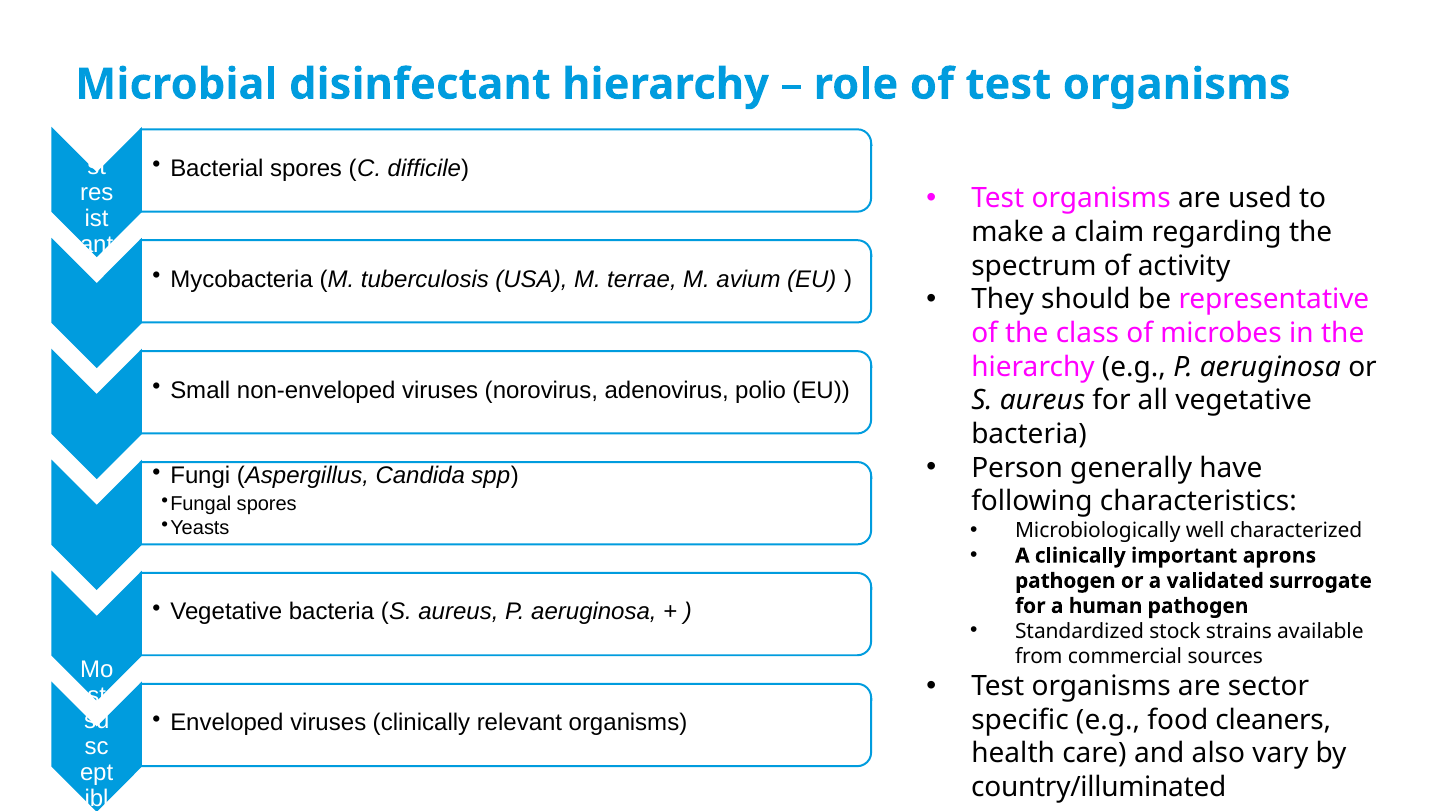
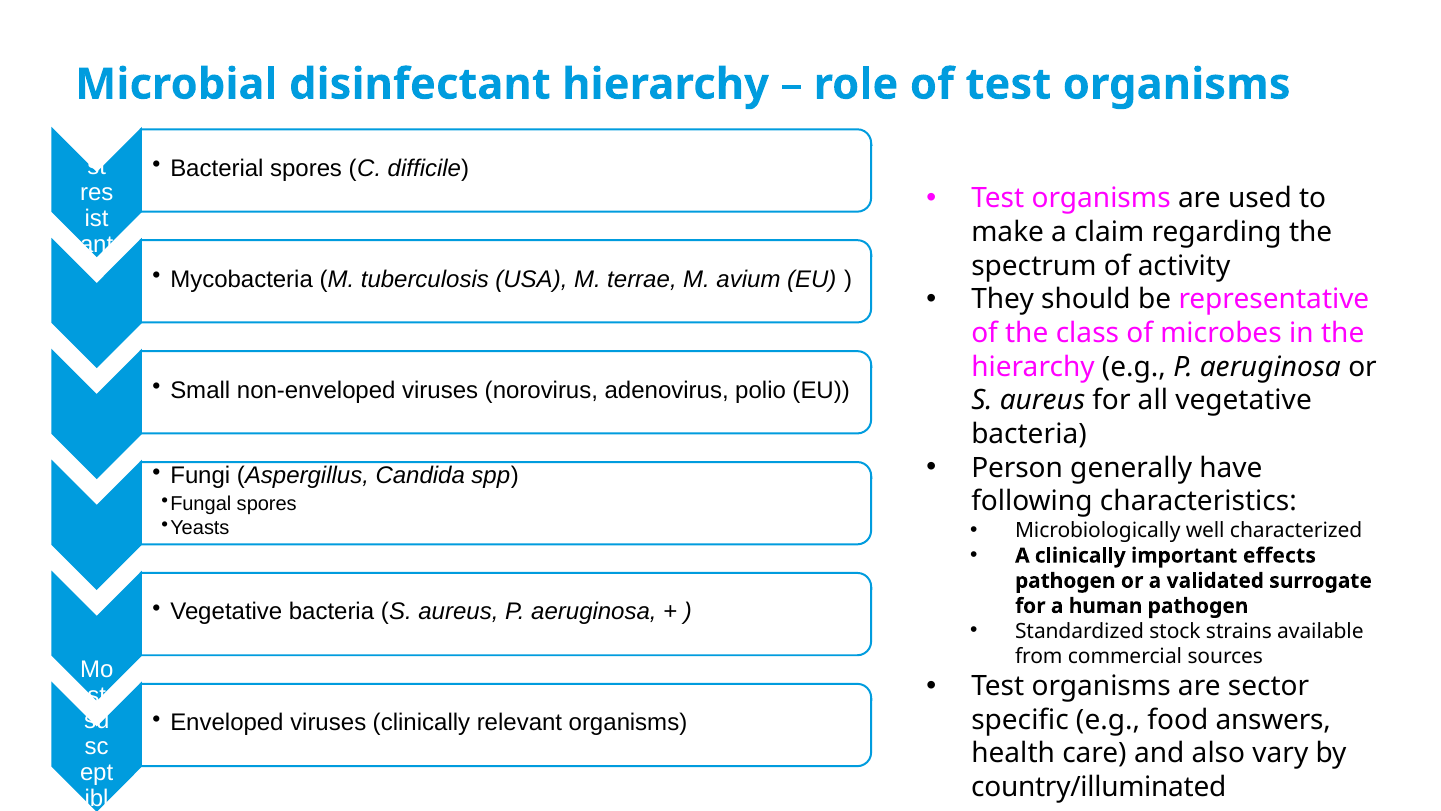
aprons: aprons -> effects
cleaners: cleaners -> answers
